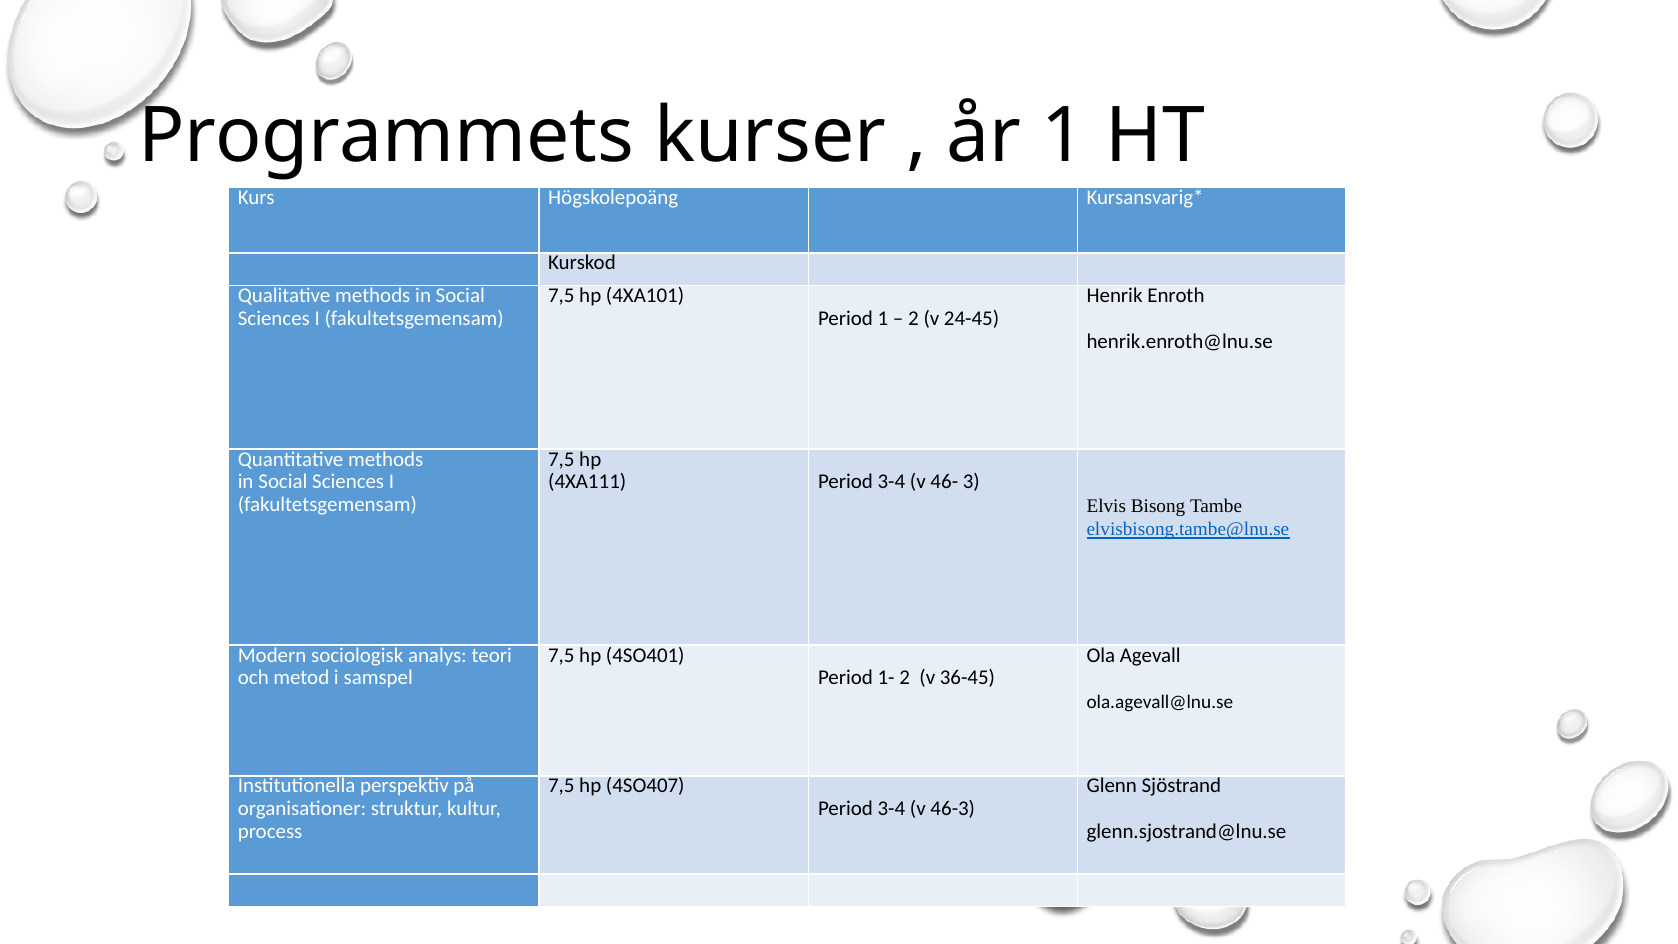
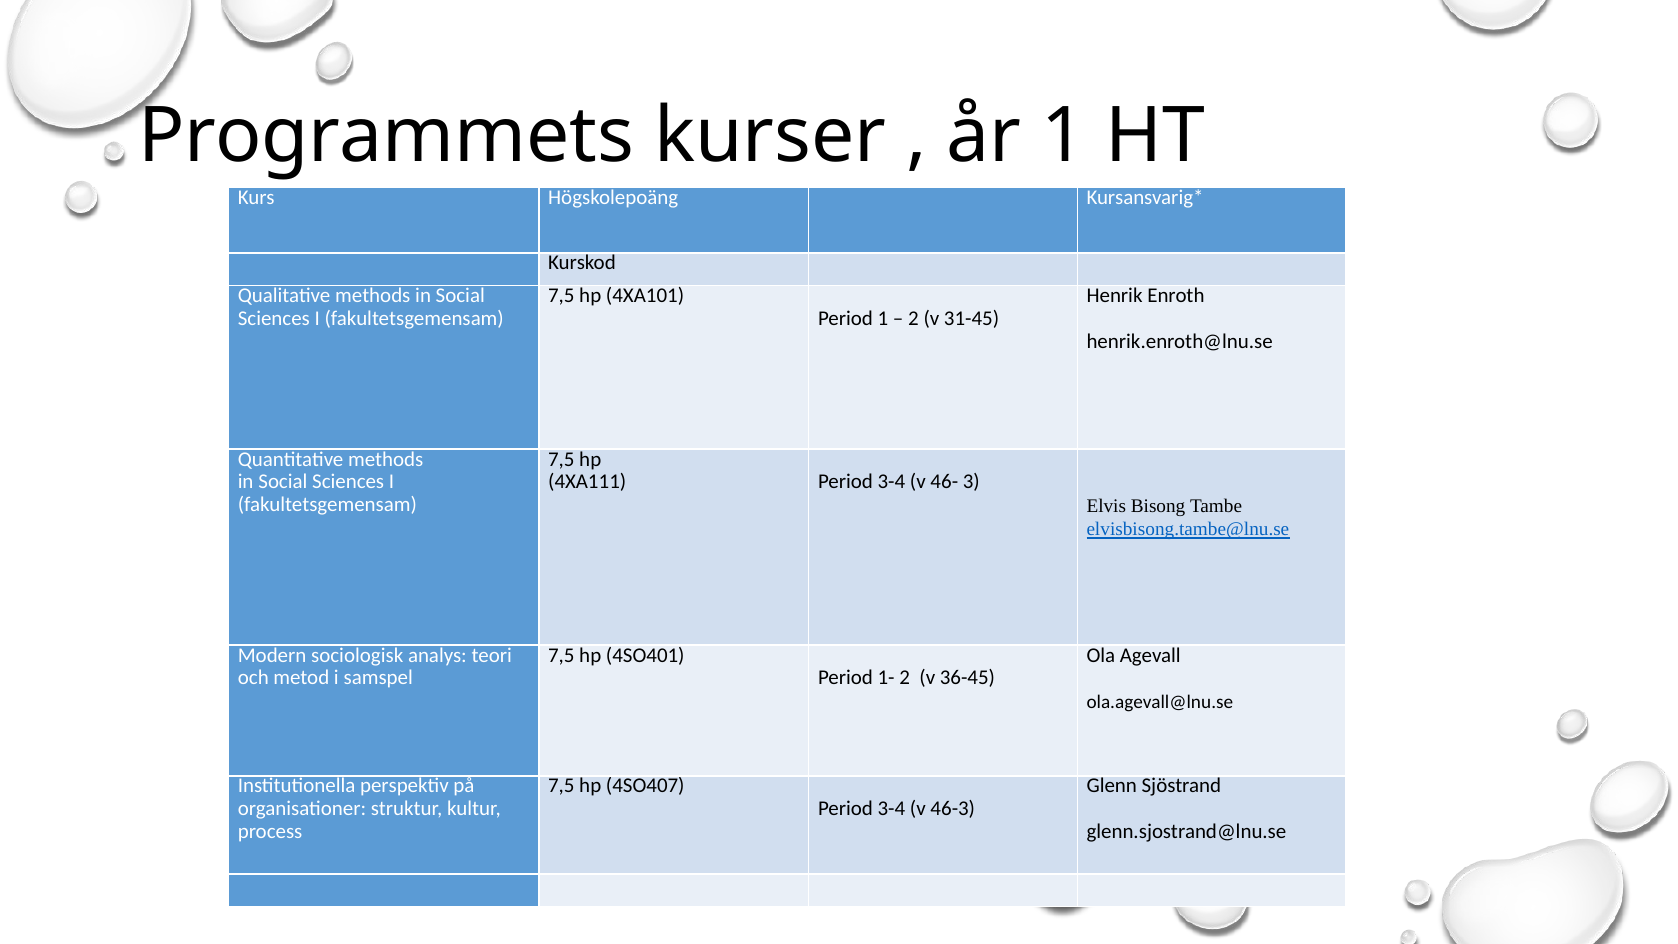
24-45: 24-45 -> 31-45
